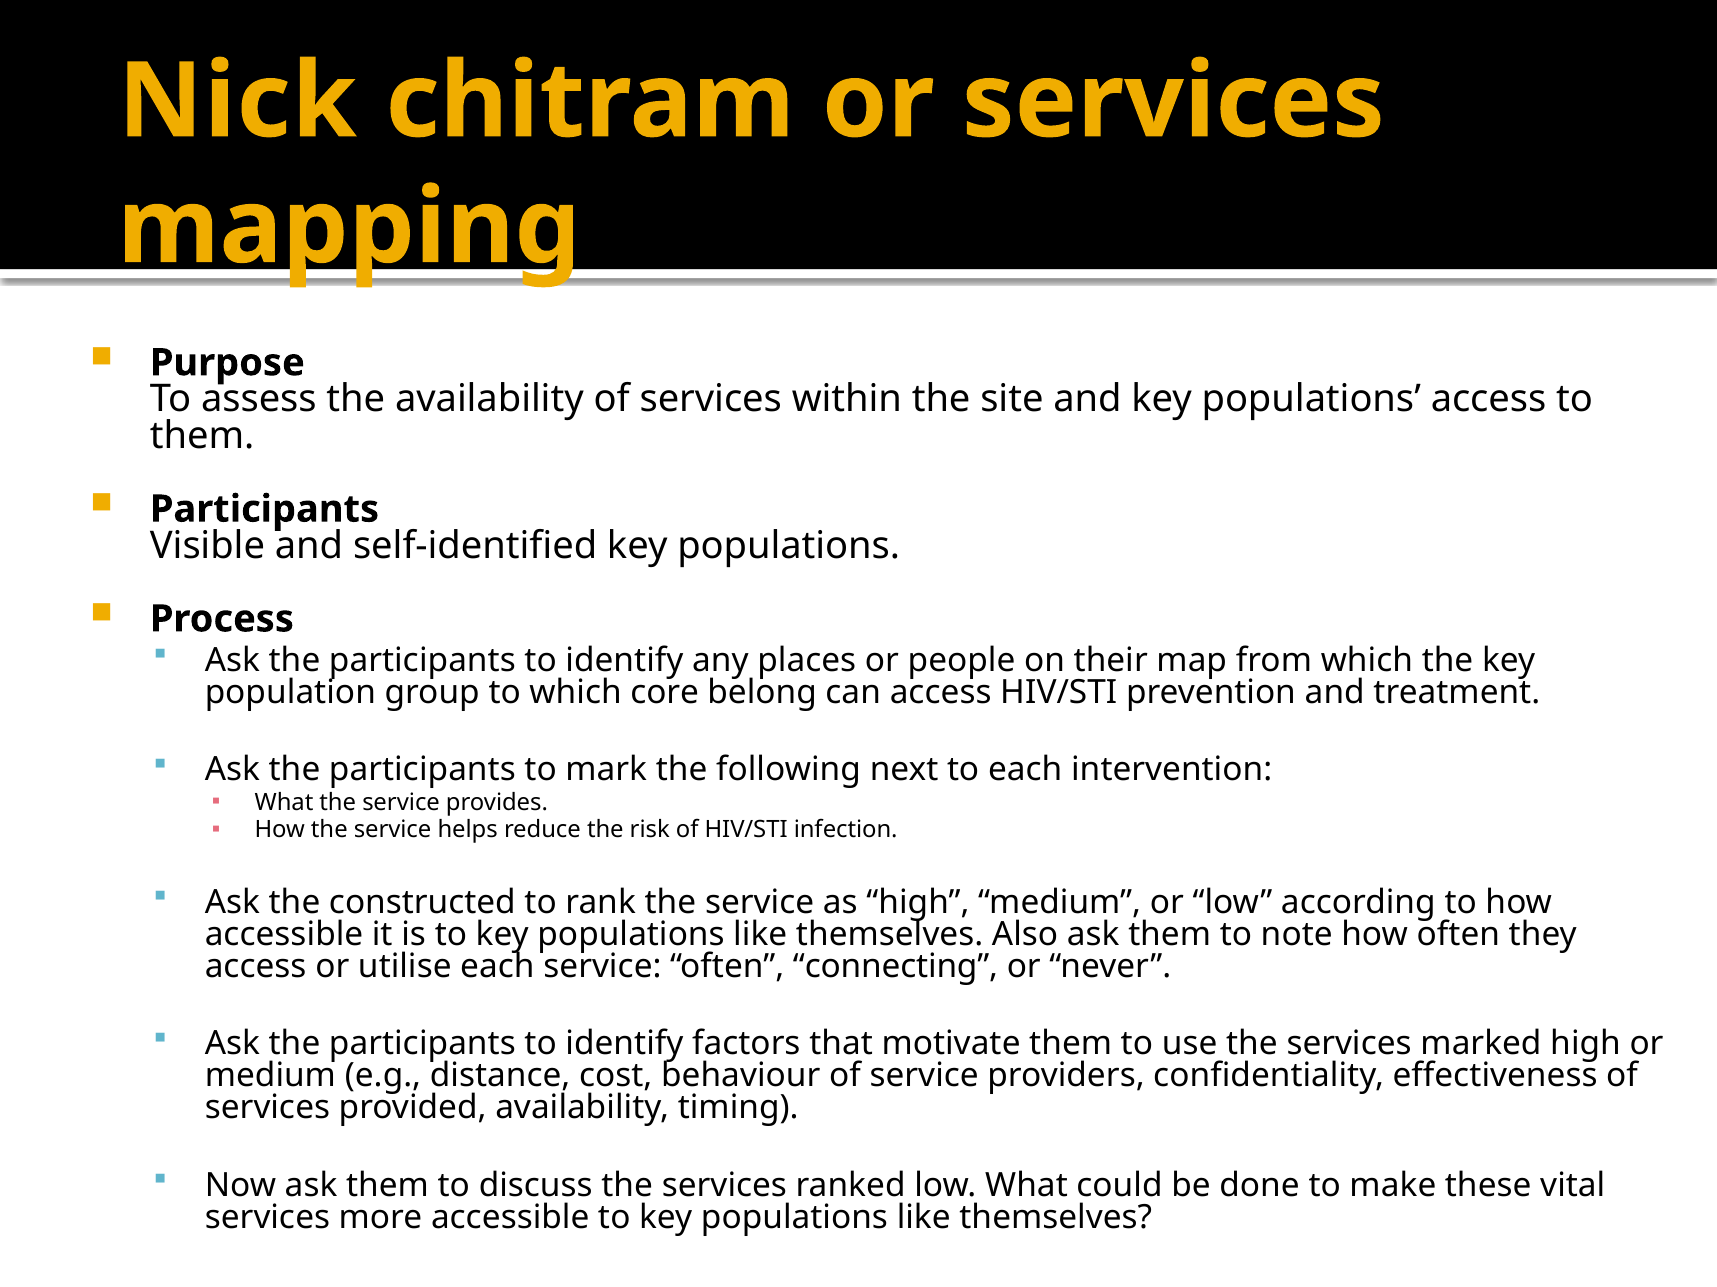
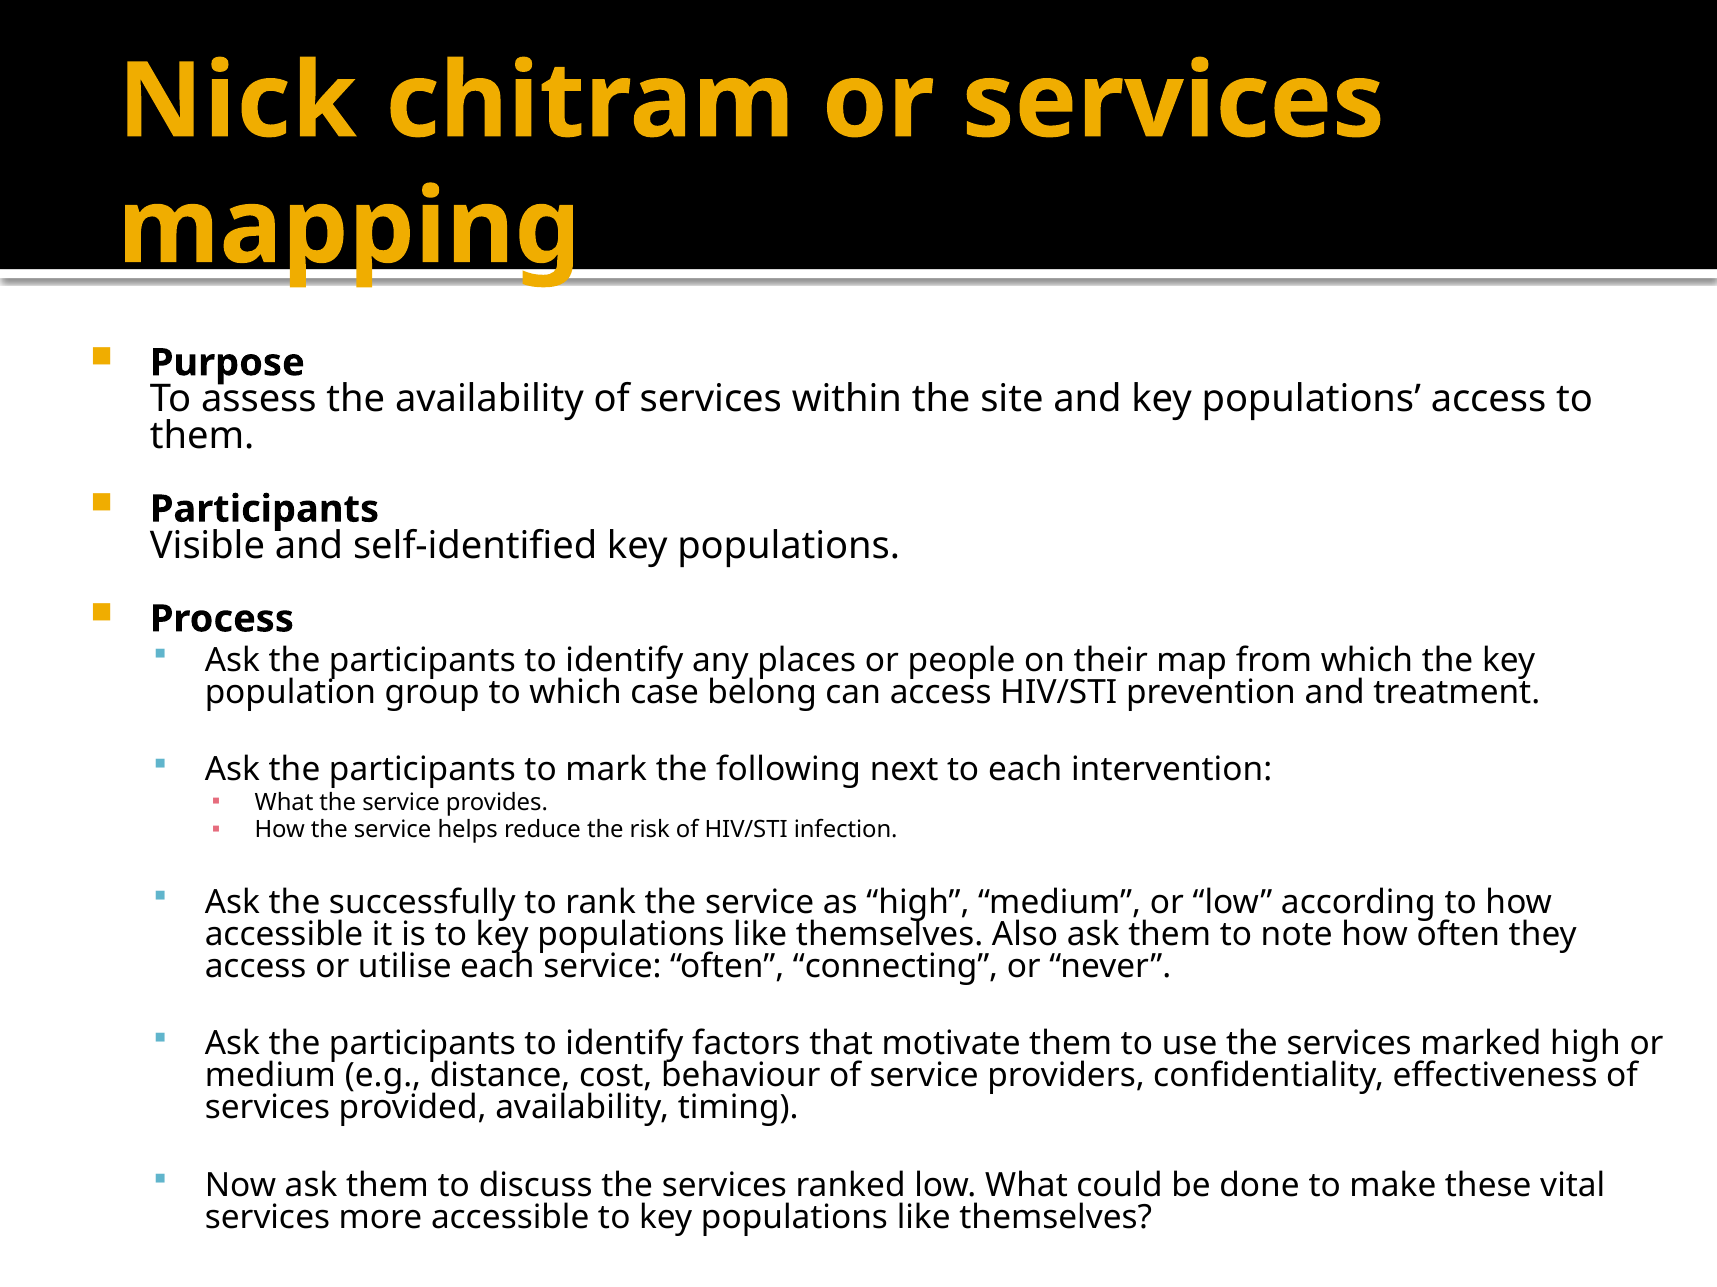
core: core -> case
constructed: constructed -> successfully
